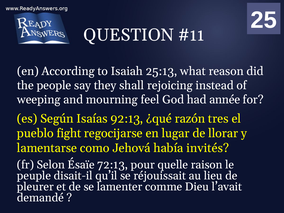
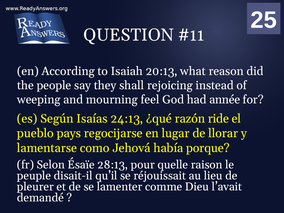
25:13: 25:13 -> 20:13
92:13: 92:13 -> 24:13
tres: tres -> ride
fight: fight -> pays
invités: invités -> porque
72:13: 72:13 -> 28:13
